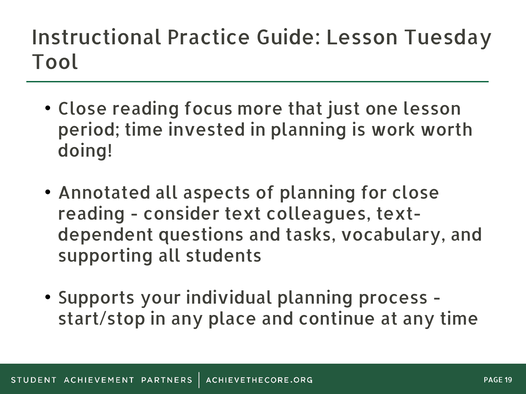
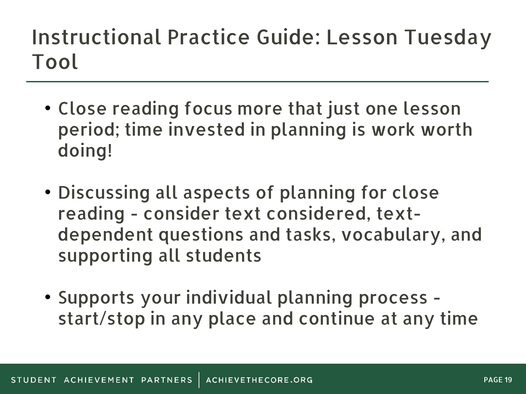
Annotated: Annotated -> Discussing
colleagues: colleagues -> considered
